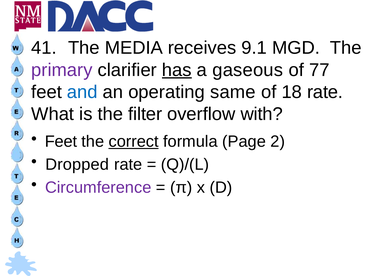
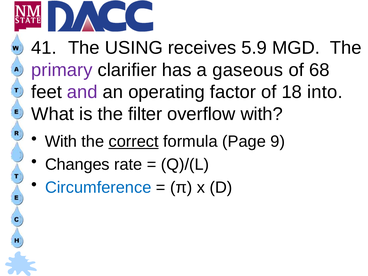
MEDIA: MEDIA -> USING
9.1: 9.1 -> 5.9
has underline: present -> none
77: 77 -> 68
and colour: blue -> purple
same: same -> factor
18 rate: rate -> into
Feet at (61, 142): Feet -> With
2: 2 -> 9
Dropped: Dropped -> Changes
Circumference colour: purple -> blue
